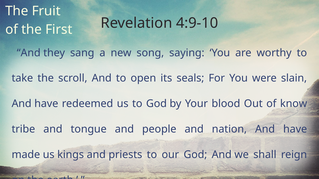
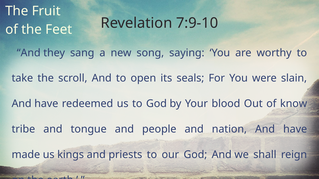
First: First -> Feet
4:9-10: 4:9-10 -> 7:9-10
